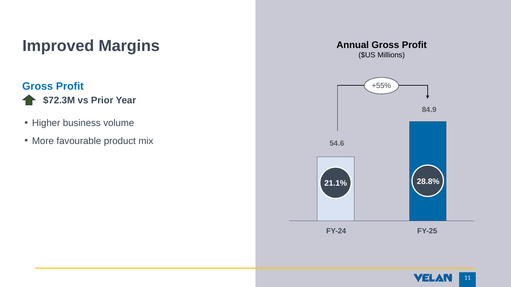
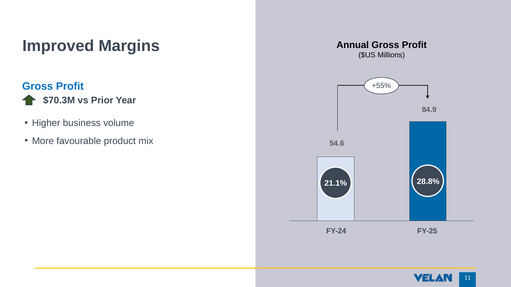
$72.3M: $72.3M -> $70.3M
